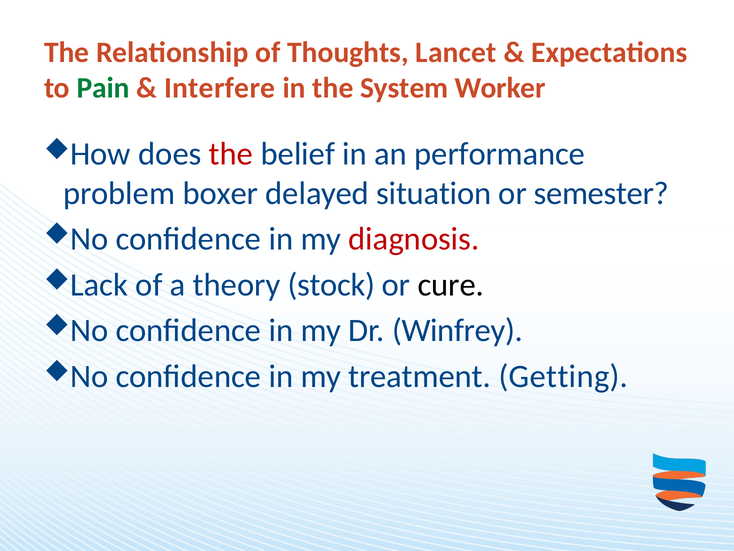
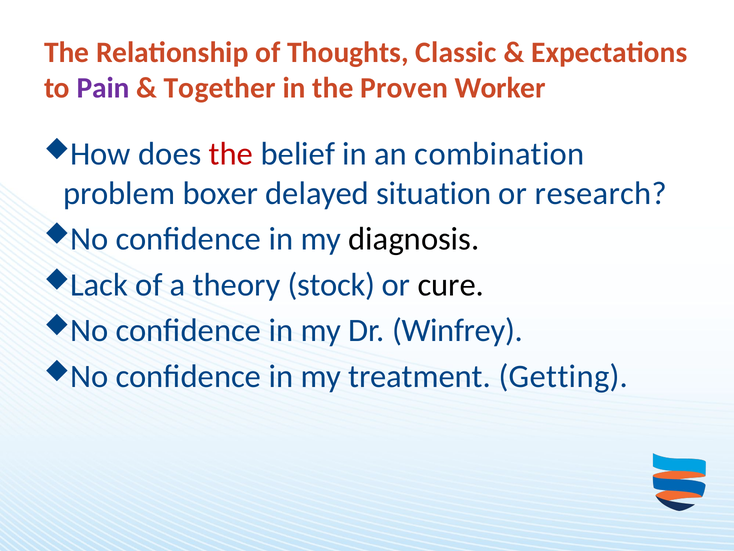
Lancet: Lancet -> Classic
Pain colour: green -> purple
Interfere: Interfere -> Together
System: System -> Proven
performance: performance -> combination
semester: semester -> research
diagnosis colour: red -> black
